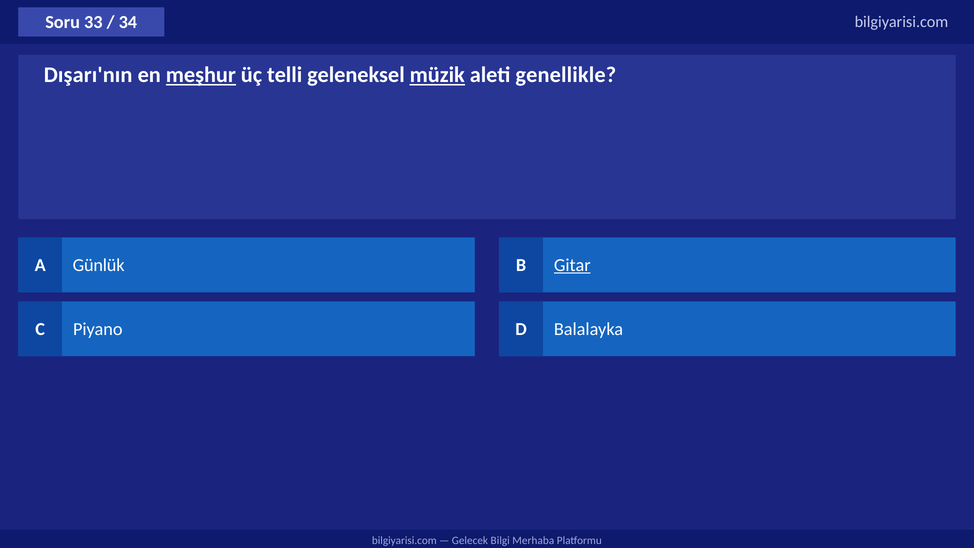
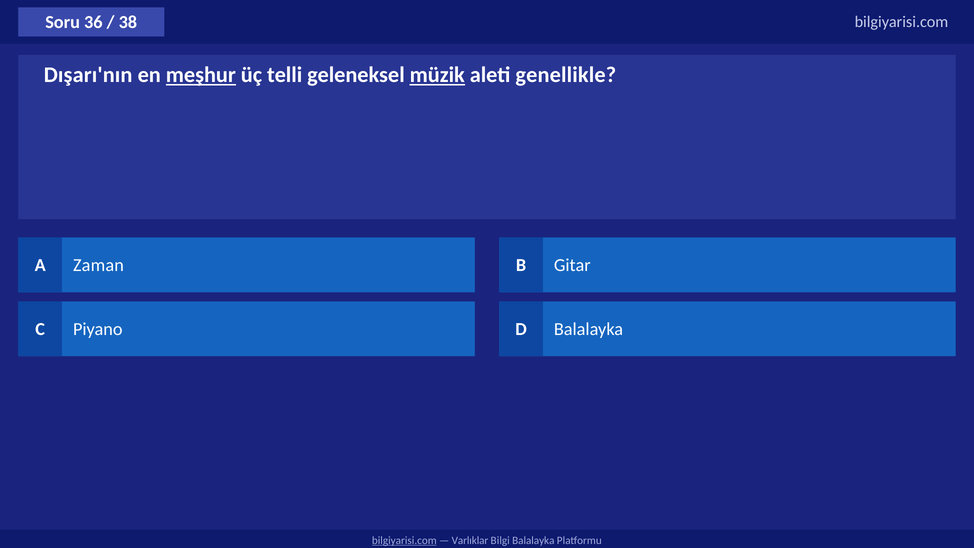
33: 33 -> 36
34: 34 -> 38
Günlük: Günlük -> Zaman
Gitar underline: present -> none
bilgiyarisi.com at (404, 540) underline: none -> present
Gelecek: Gelecek -> Varlıklar
Bilgi Merhaba: Merhaba -> Balalayka
